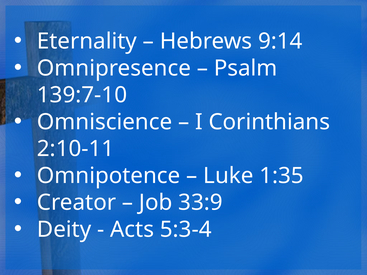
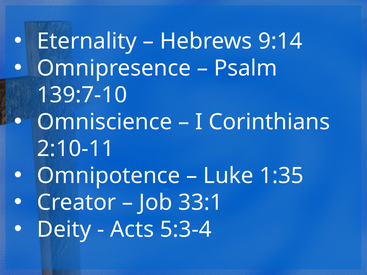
33:9: 33:9 -> 33:1
